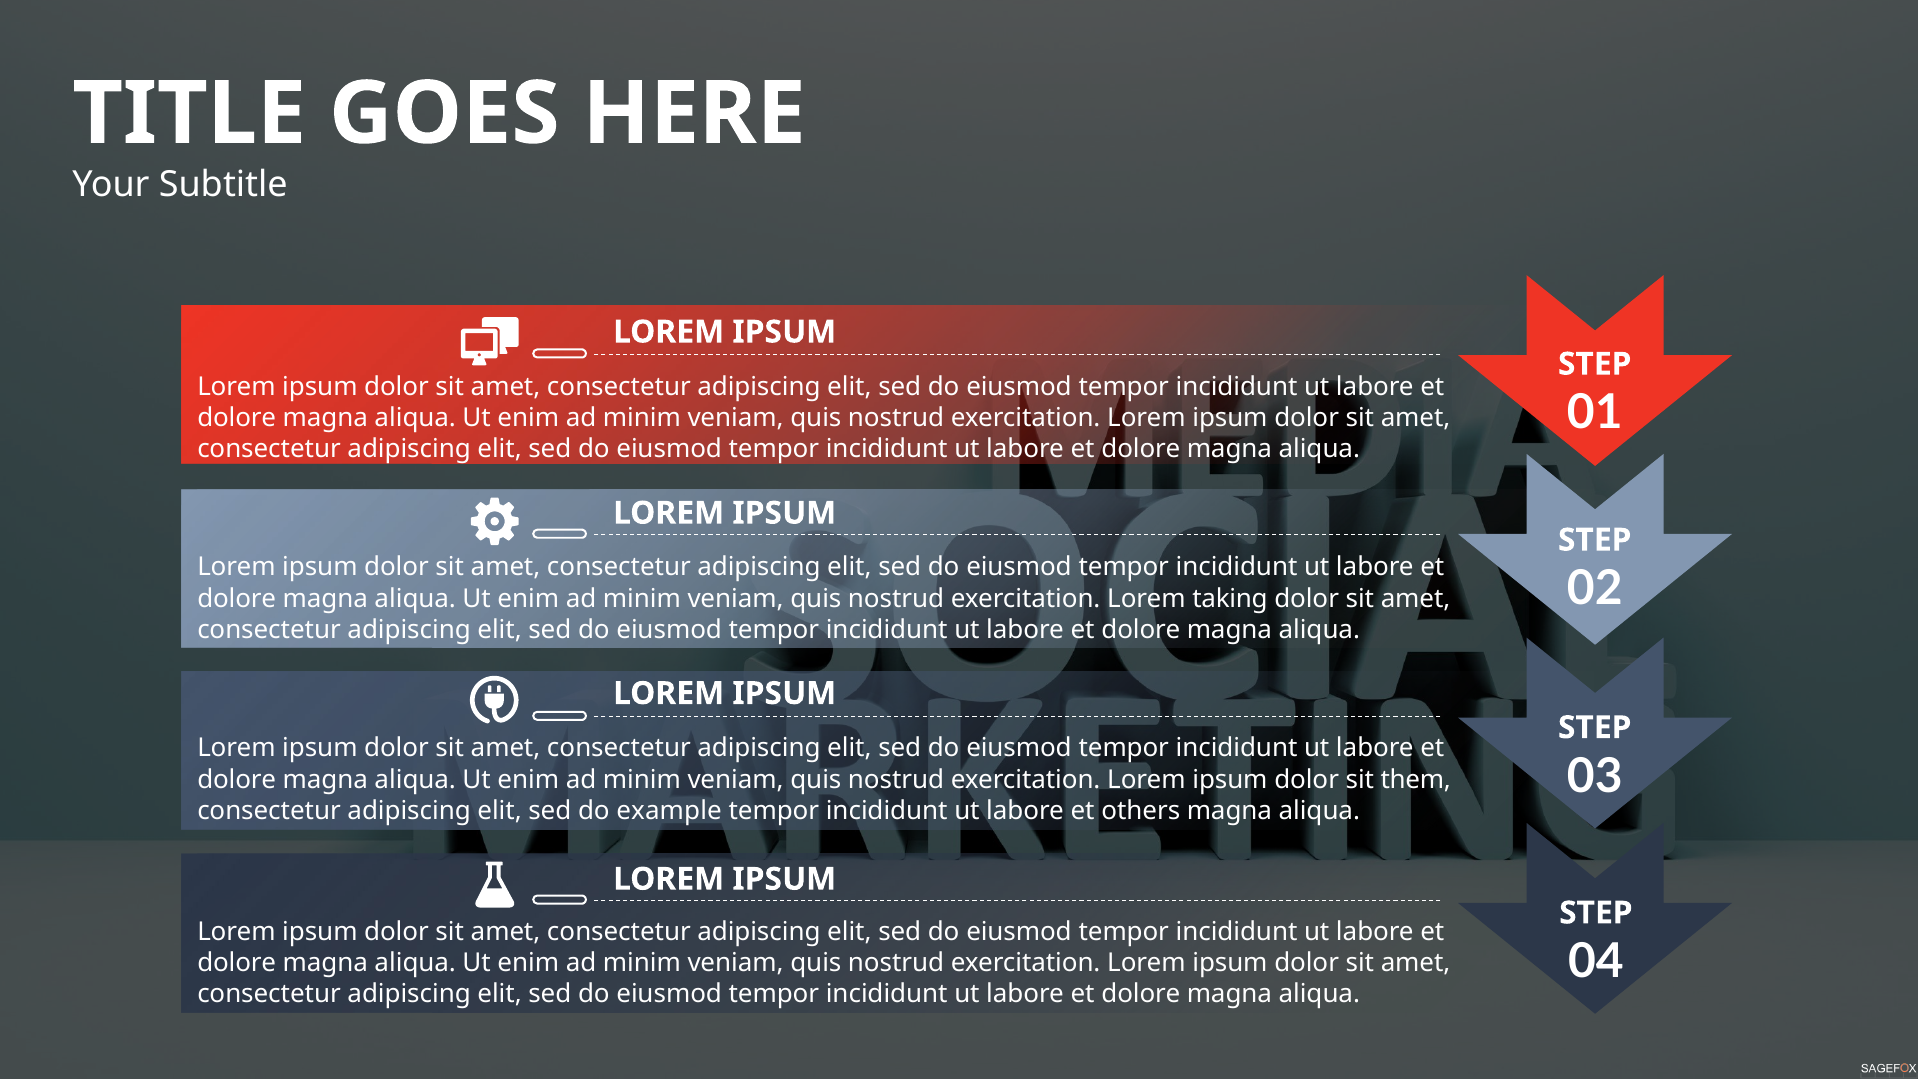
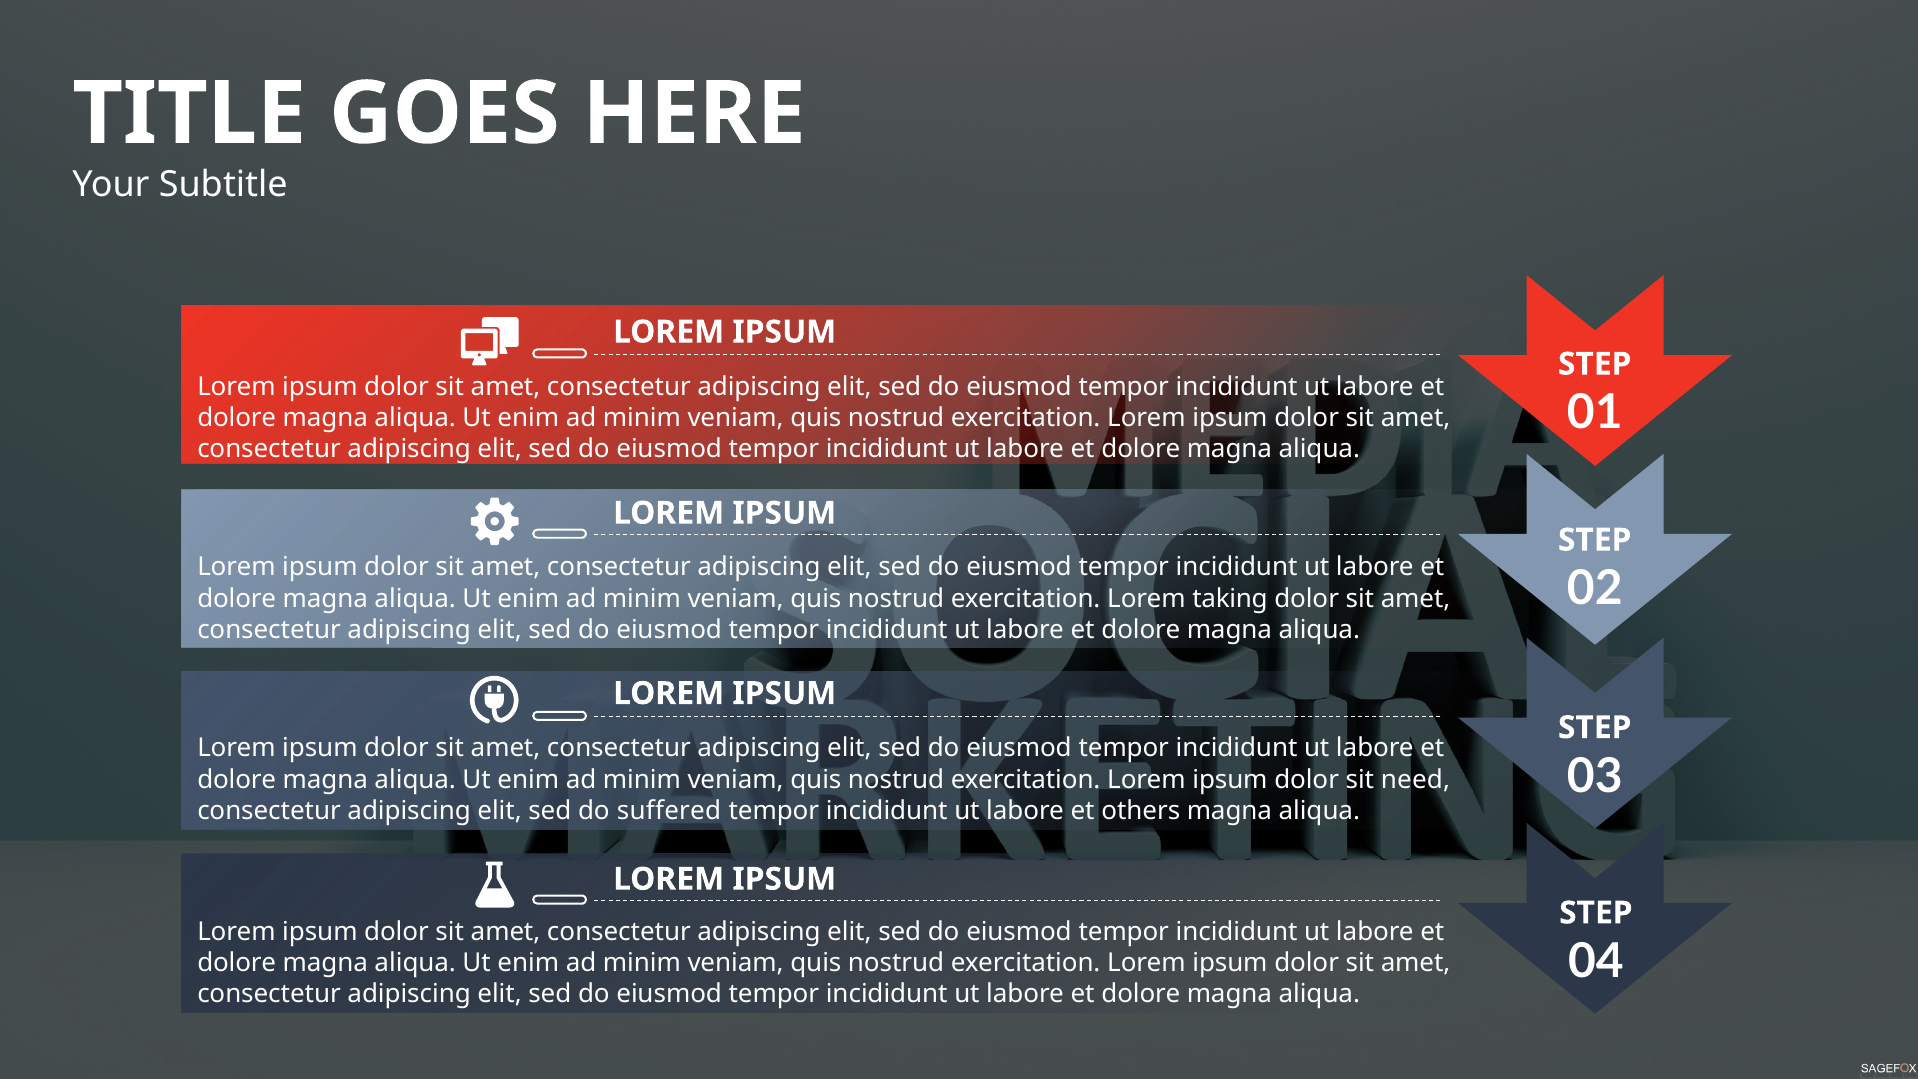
them: them -> need
example: example -> suffered
